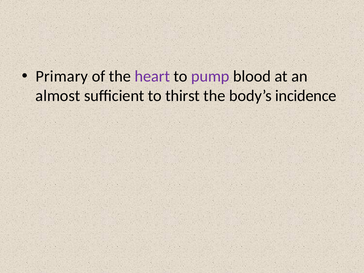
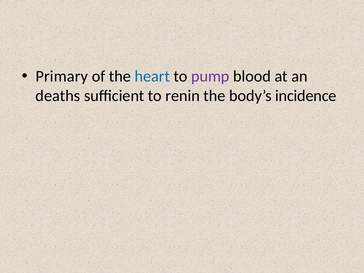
heart colour: purple -> blue
almost: almost -> deaths
thirst: thirst -> renin
